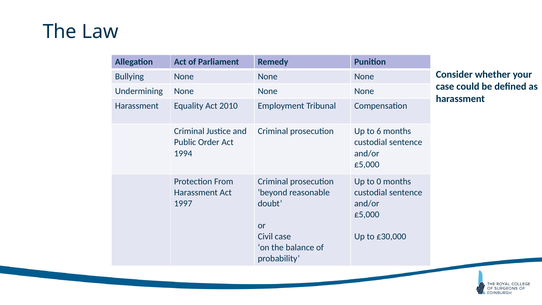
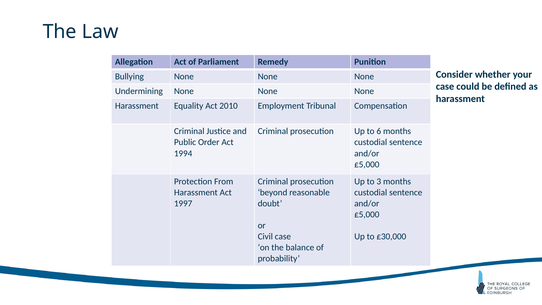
0: 0 -> 3
